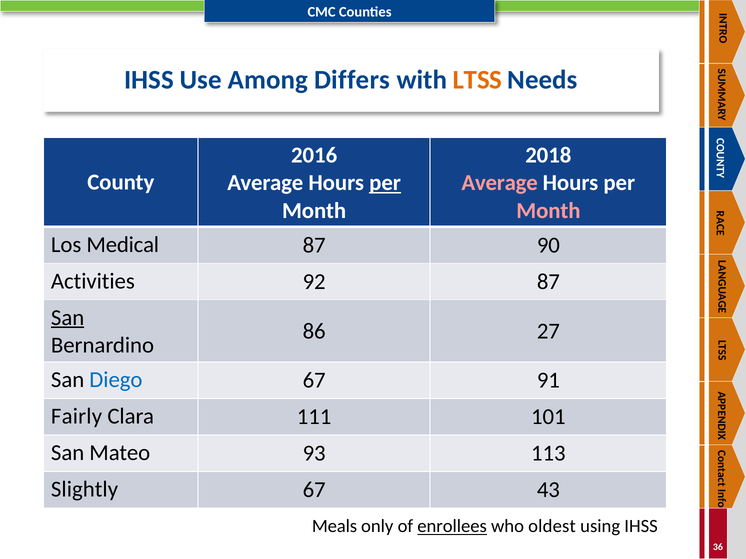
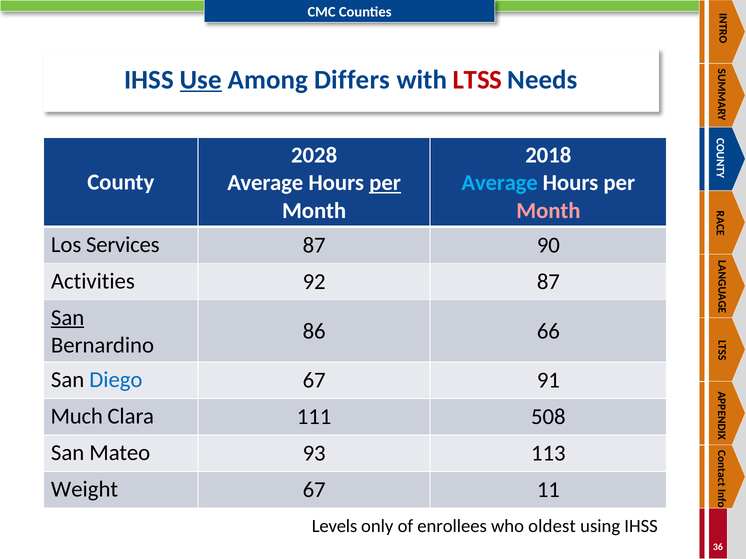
Use underline: none -> present
LTSS colour: orange -> red
2016: 2016 -> 2028
Average at (500, 183) colour: pink -> light blue
Medical: Medical -> Services
27: 27 -> 66
Fairly: Fairly -> Much
101: 101 -> 508
Slightly: Slightly -> Weight
43: 43 -> 11
Meals: Meals -> Levels
enrollees underline: present -> none
